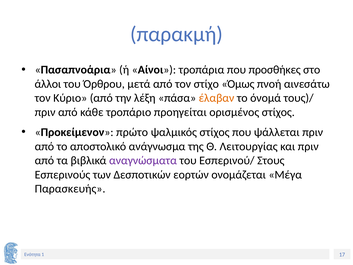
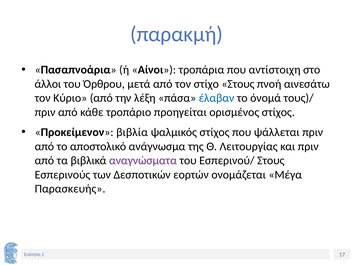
προσθήκες: προσθήκες -> αντίστοιχη
στίχο Όμως: Όμως -> Στους
έλαβαν colour: orange -> blue
πρώτο: πρώτο -> βιβλία
